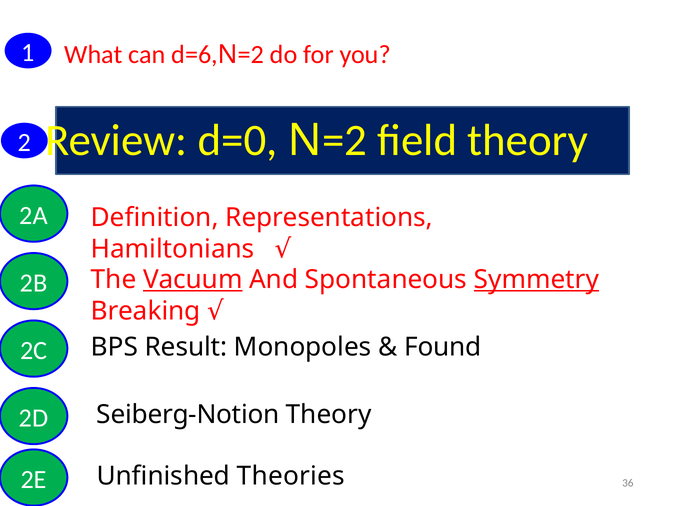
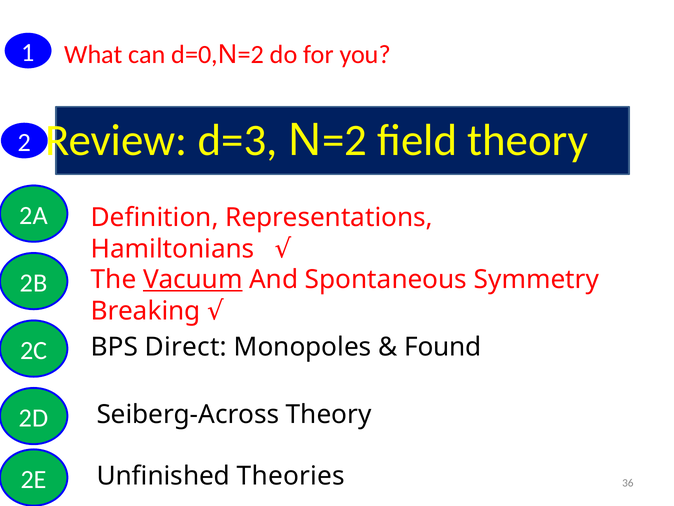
d=6: d=6 -> d=0
d=0: d=0 -> d=3
Symmetry underline: present -> none
Result: Result -> Direct
Seiberg-Notion: Seiberg-Notion -> Seiberg-Across
